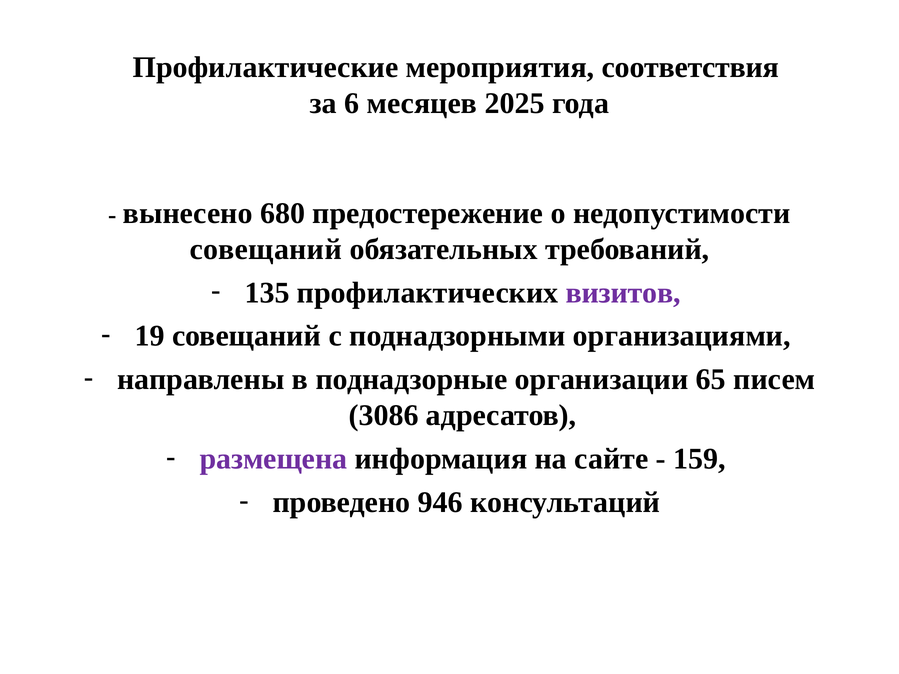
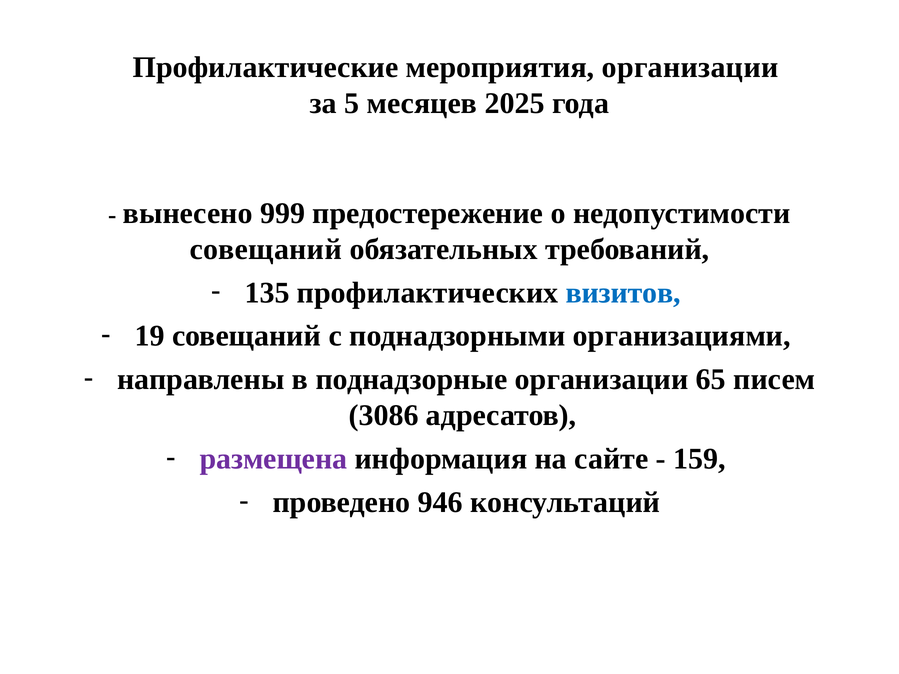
мероприятия соответствия: соответствия -> организации
6: 6 -> 5
680: 680 -> 999
визитов colour: purple -> blue
